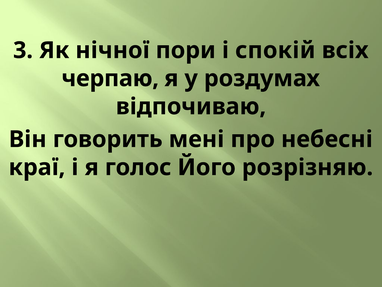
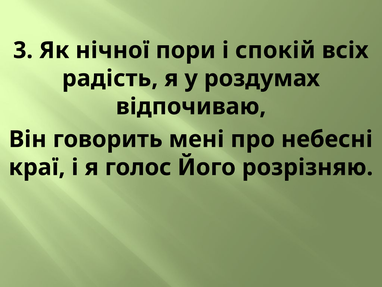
черпаю: черпаю -> радість
